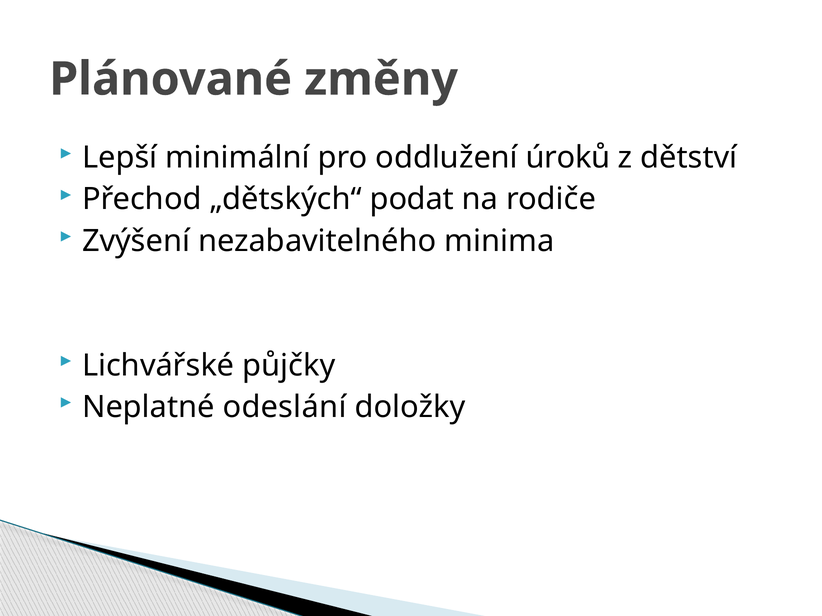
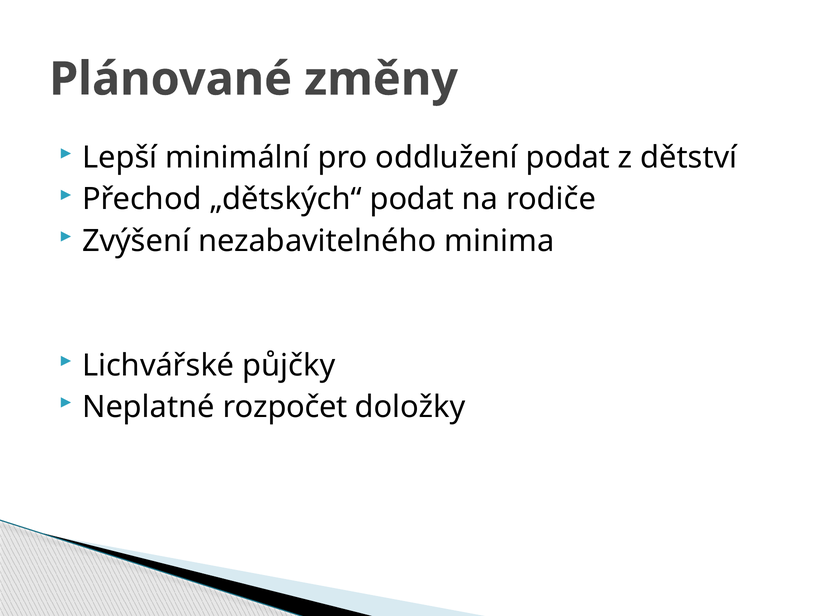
oddlužení úroků: úroků -> podat
odeslání: odeslání -> rozpočet
